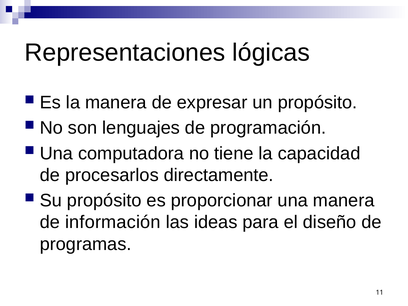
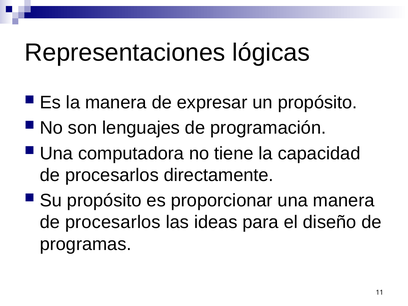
información at (113, 222): información -> procesarlos
